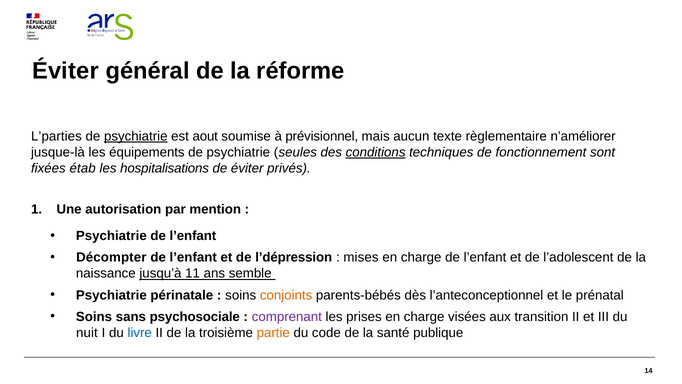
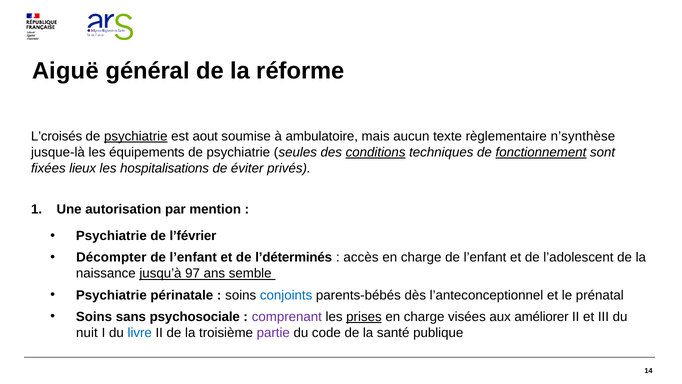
Éviter at (65, 71): Éviter -> Aiguë
L’parties: L’parties -> L’croisés
prévisionnel: prévisionnel -> ambulatoire
n’améliorer: n’améliorer -> n’synthèse
fonctionnement underline: none -> present
étab: étab -> lieux
Psychiatrie de l’enfant: l’enfant -> l’février
l’dépression: l’dépression -> l’déterminés
mises: mises -> accès
11: 11 -> 97
conjoints colour: orange -> blue
prises underline: none -> present
transition: transition -> améliorer
partie colour: orange -> purple
